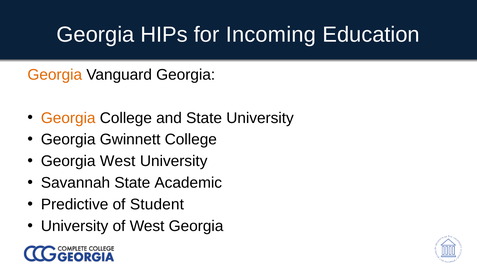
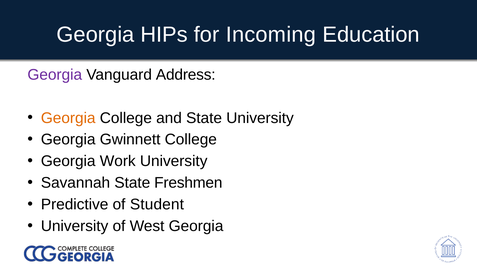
Georgia at (55, 75) colour: orange -> purple
Vanguard Georgia: Georgia -> Address
Georgia West: West -> Work
Academic: Academic -> Freshmen
